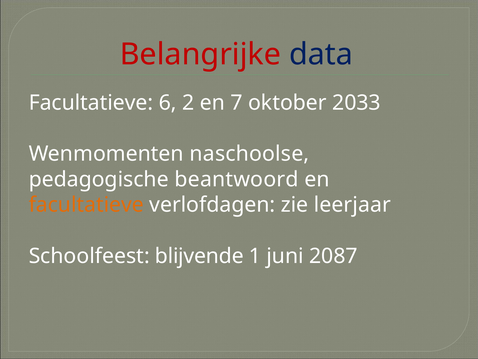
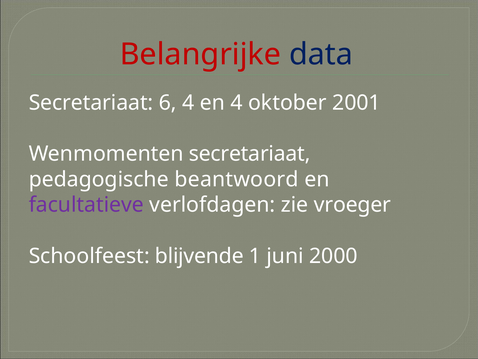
Facultatieve at (91, 103): Facultatieve -> Secretariaat
6 2: 2 -> 4
en 7: 7 -> 4
2033: 2033 -> 2001
Wenmomenten naschoolse: naschoolse -> secretariaat
facultatieve at (86, 205) colour: orange -> purple
leerjaar: leerjaar -> vroeger
2087: 2087 -> 2000
